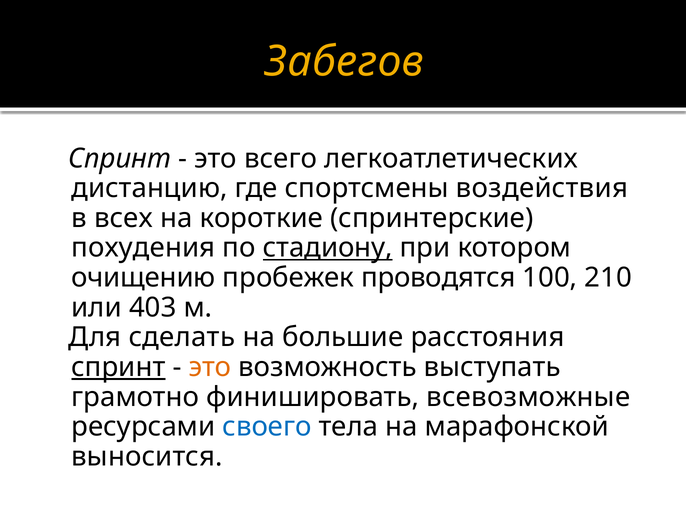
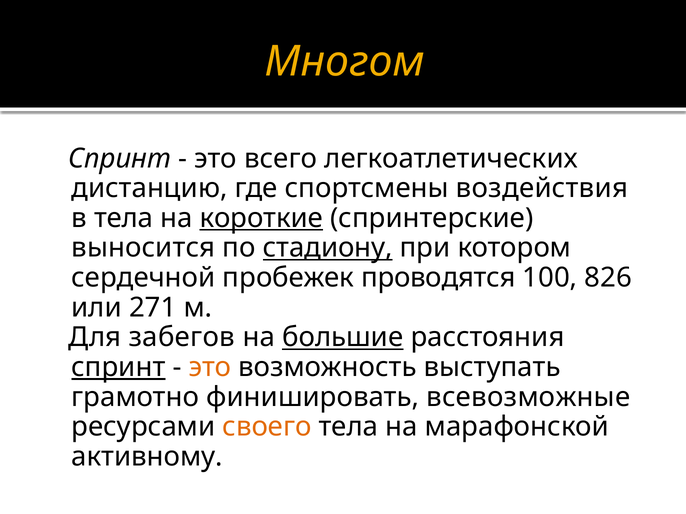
Забегов: Забегов -> Многом
в всех: всех -> тела
короткие underline: none -> present
похудения: похудения -> выносится
очищению: очищению -> сердечной
210: 210 -> 826
403: 403 -> 271
сделать: сделать -> забегов
большие underline: none -> present
своего colour: blue -> orange
выносится: выносится -> активному
